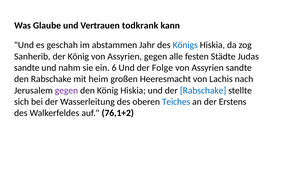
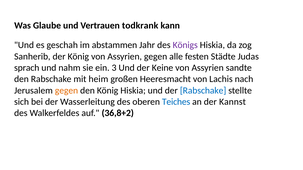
Königs colour: blue -> purple
sandte at (27, 68): sandte -> sprach
6: 6 -> 3
Folge: Folge -> Keine
gegen at (67, 91) colour: purple -> orange
Erstens: Erstens -> Kannst
76,1+2: 76,1+2 -> 36,8+2
